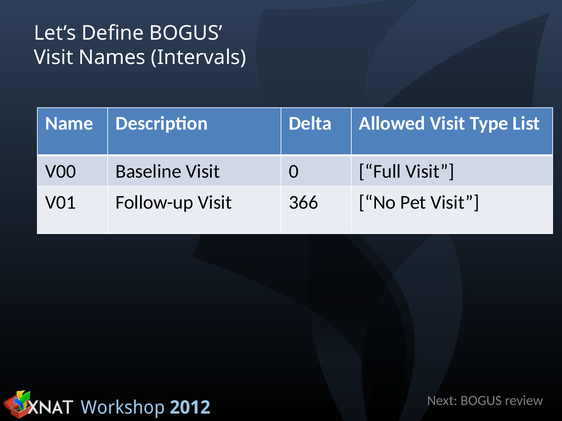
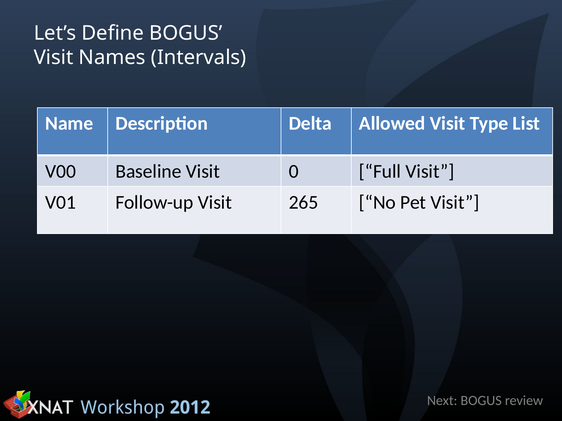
366: 366 -> 265
